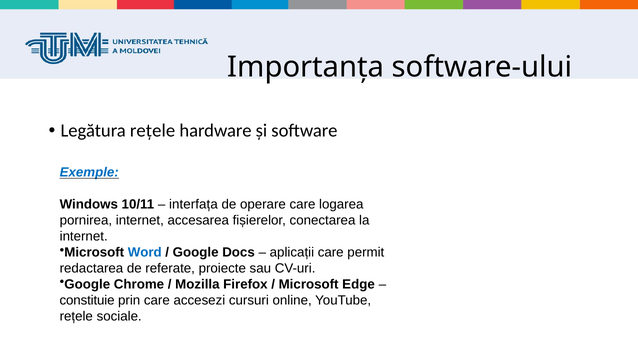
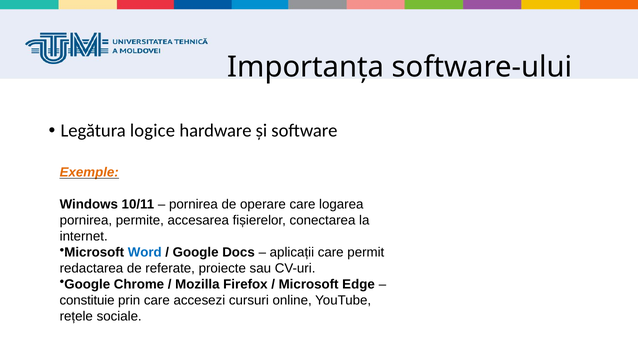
Legătura rețele: rețele -> logice
Exemple colour: blue -> orange
interfața at (193, 204): interfața -> pornirea
pornirea internet: internet -> permite
